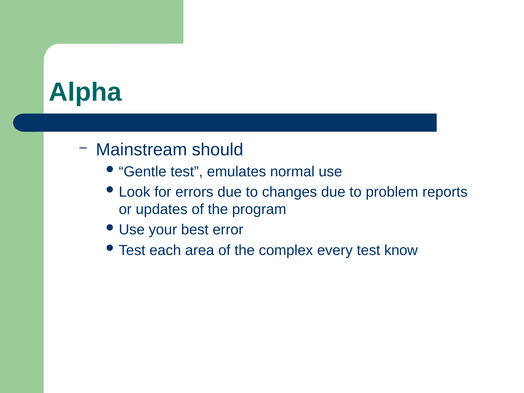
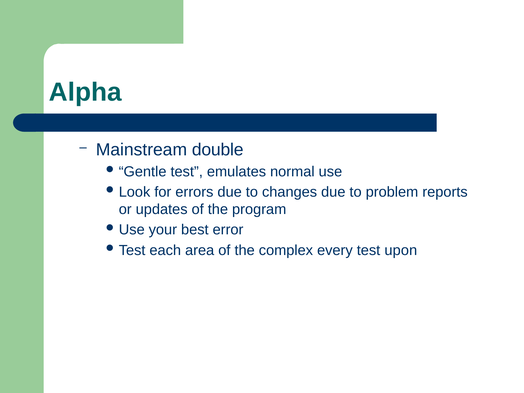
should: should -> double
know: know -> upon
